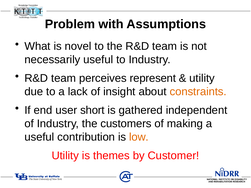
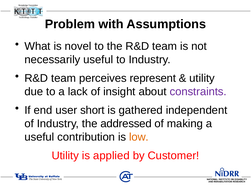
constraints colour: orange -> purple
customers: customers -> addressed
themes: themes -> applied
